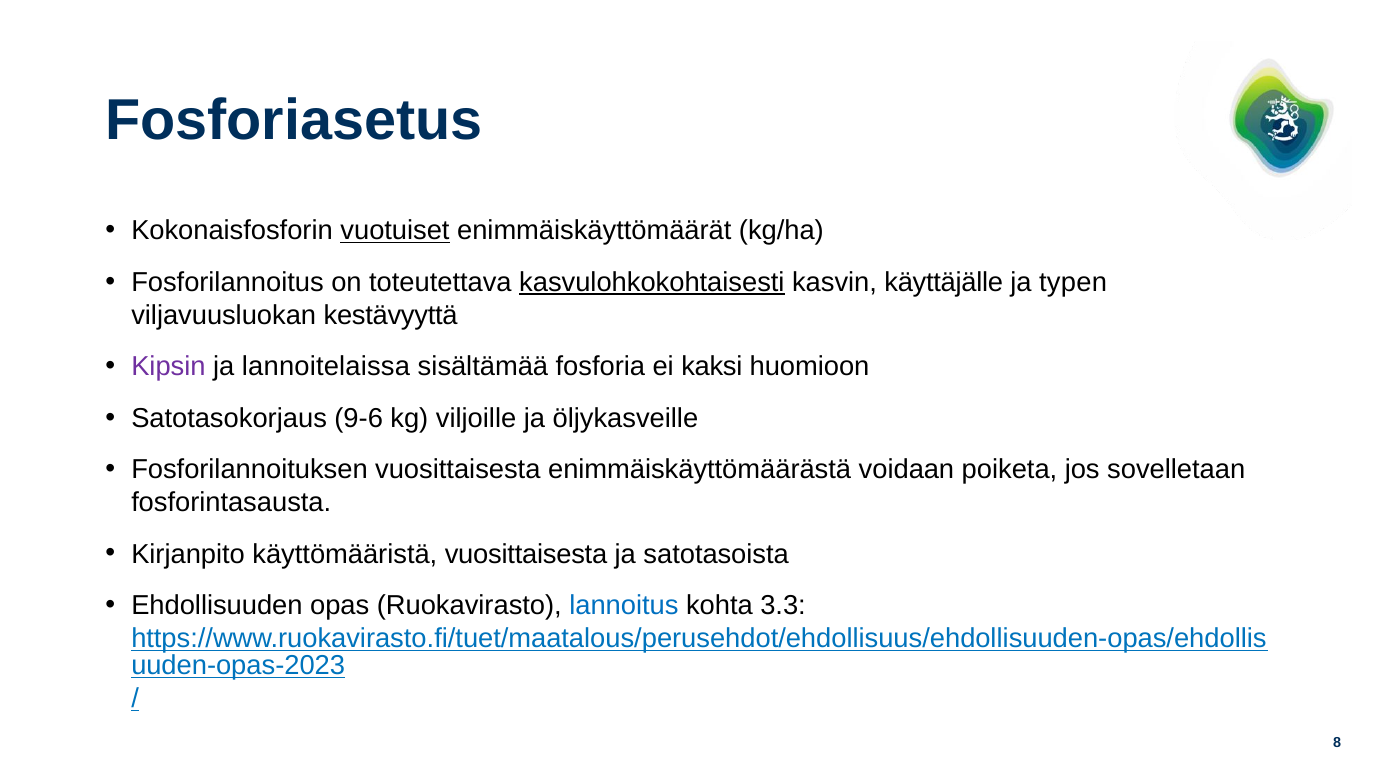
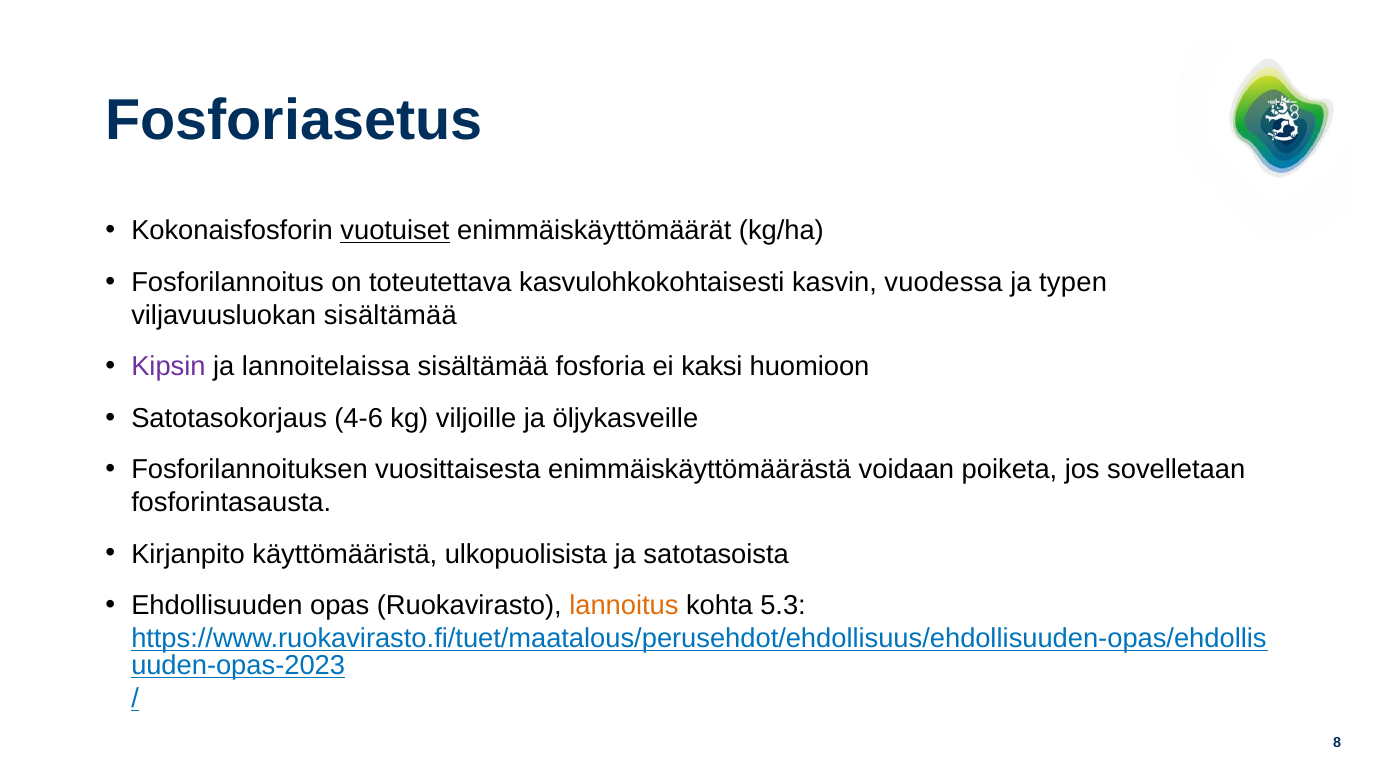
kasvulohkokohtaisesti underline: present -> none
käyttäjälle: käyttäjälle -> vuodessa
viljavuusluokan kestävyyttä: kestävyyttä -> sisältämää
9-6: 9-6 -> 4-6
käyttömääristä vuosittaisesta: vuosittaisesta -> ulkopuolisista
lannoitus colour: blue -> orange
3.3: 3.3 -> 5.3
